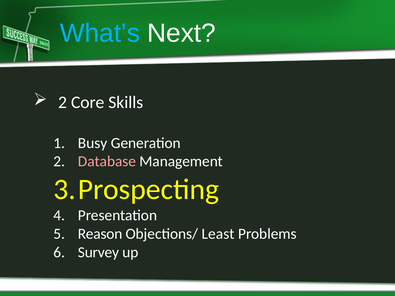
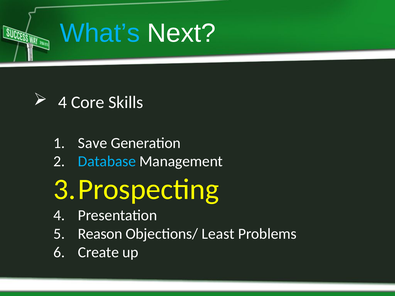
2 at (63, 102): 2 -> 4
Busy: Busy -> Save
Database colour: pink -> light blue
Survey: Survey -> Create
